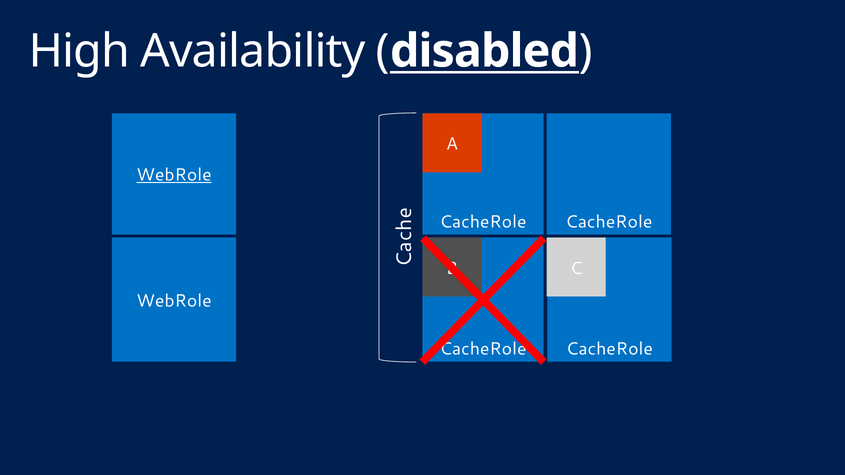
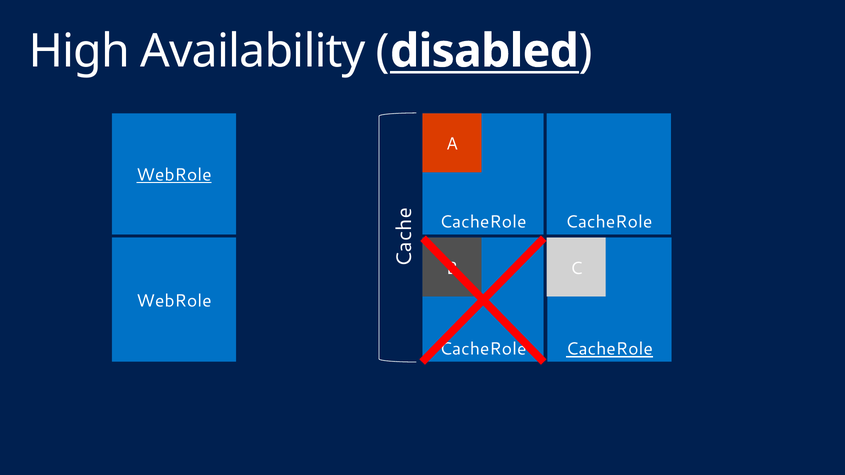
CacheRole at (609, 349) underline: none -> present
